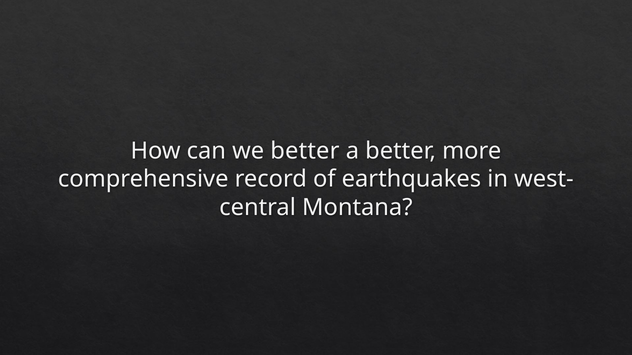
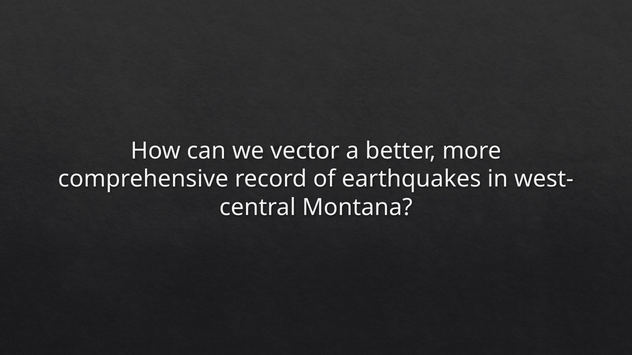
we better: better -> vector
